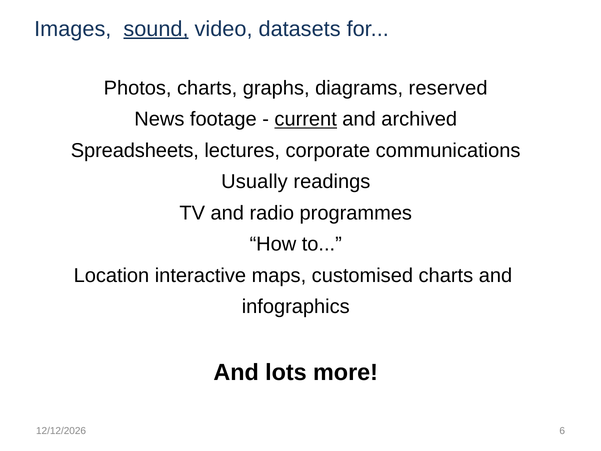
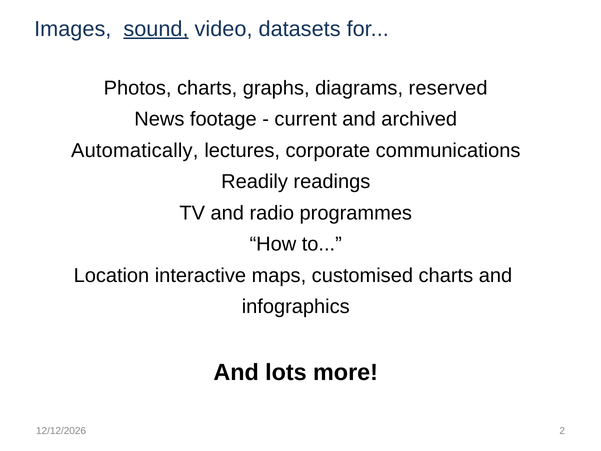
current underline: present -> none
Spreadsheets: Spreadsheets -> Automatically
Usually: Usually -> Readily
6: 6 -> 2
